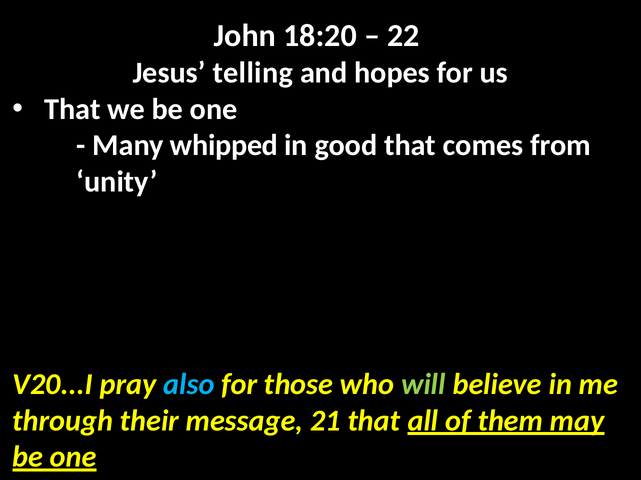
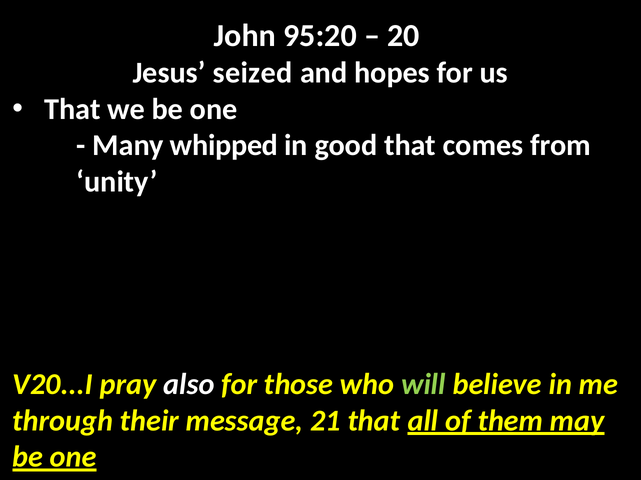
18:20: 18:20 -> 95:20
22: 22 -> 20
telling: telling -> seized
also colour: light blue -> white
